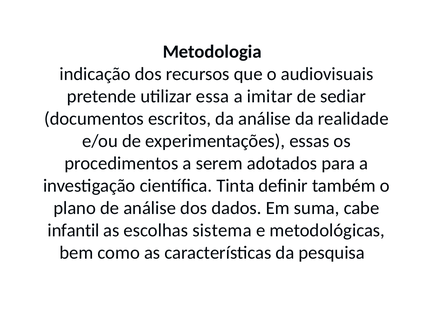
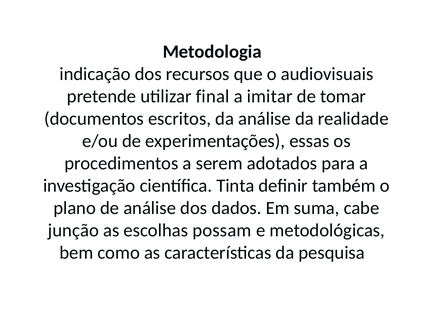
essa: essa -> final
sediar: sediar -> tomar
infantil: infantil -> junção
sistema: sistema -> possam
